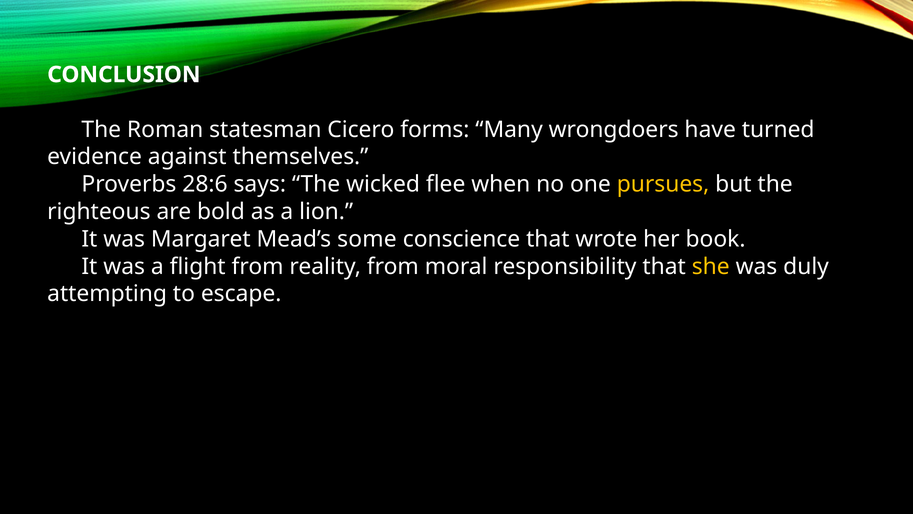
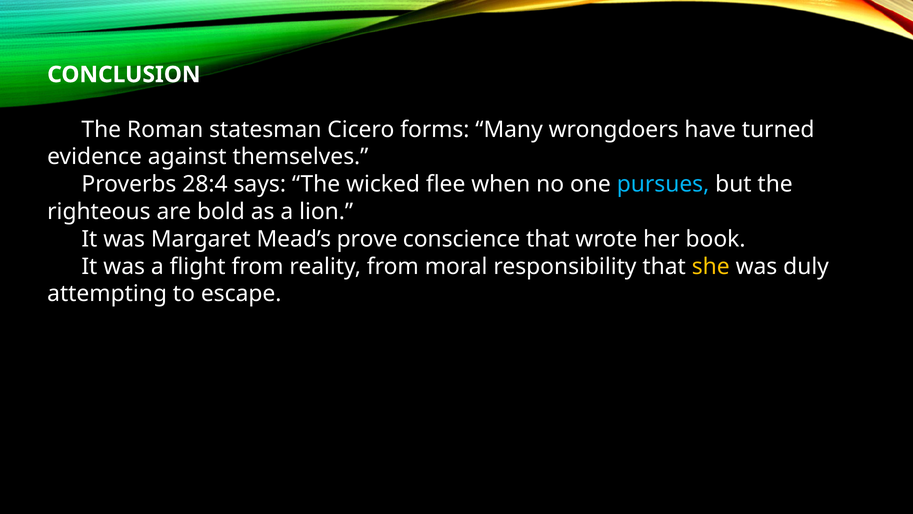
28:6: 28:6 -> 28:4
pursues colour: yellow -> light blue
some: some -> prove
